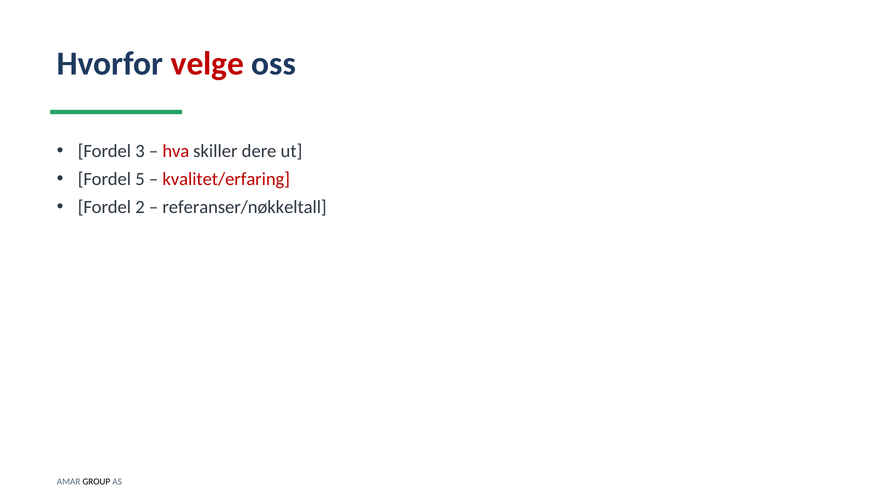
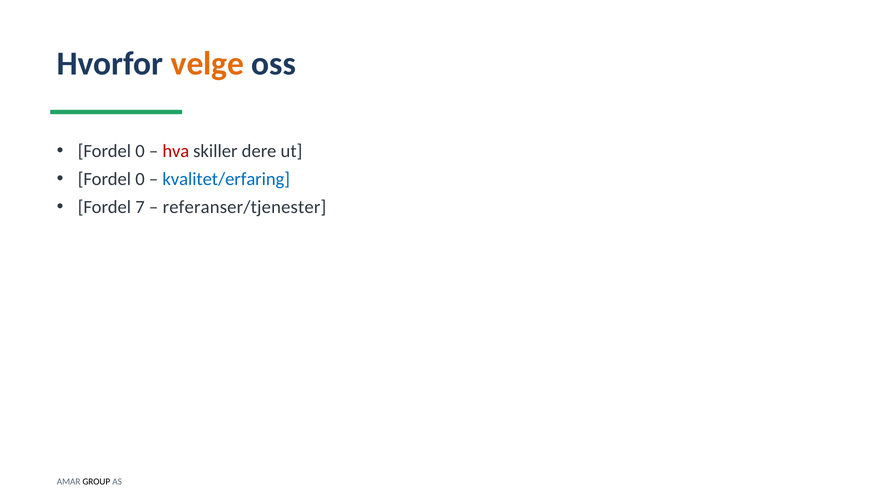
velge colour: red -> orange
3 at (140, 151): 3 -> 0
5 at (140, 179): 5 -> 0
kvalitet/erfaring colour: red -> blue
2: 2 -> 7
referanser/nøkkeltall: referanser/nøkkeltall -> referanser/tjenester
